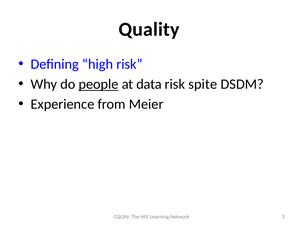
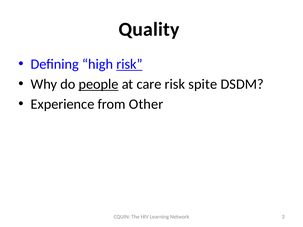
risk at (129, 64) underline: none -> present
data: data -> care
Meier: Meier -> Other
